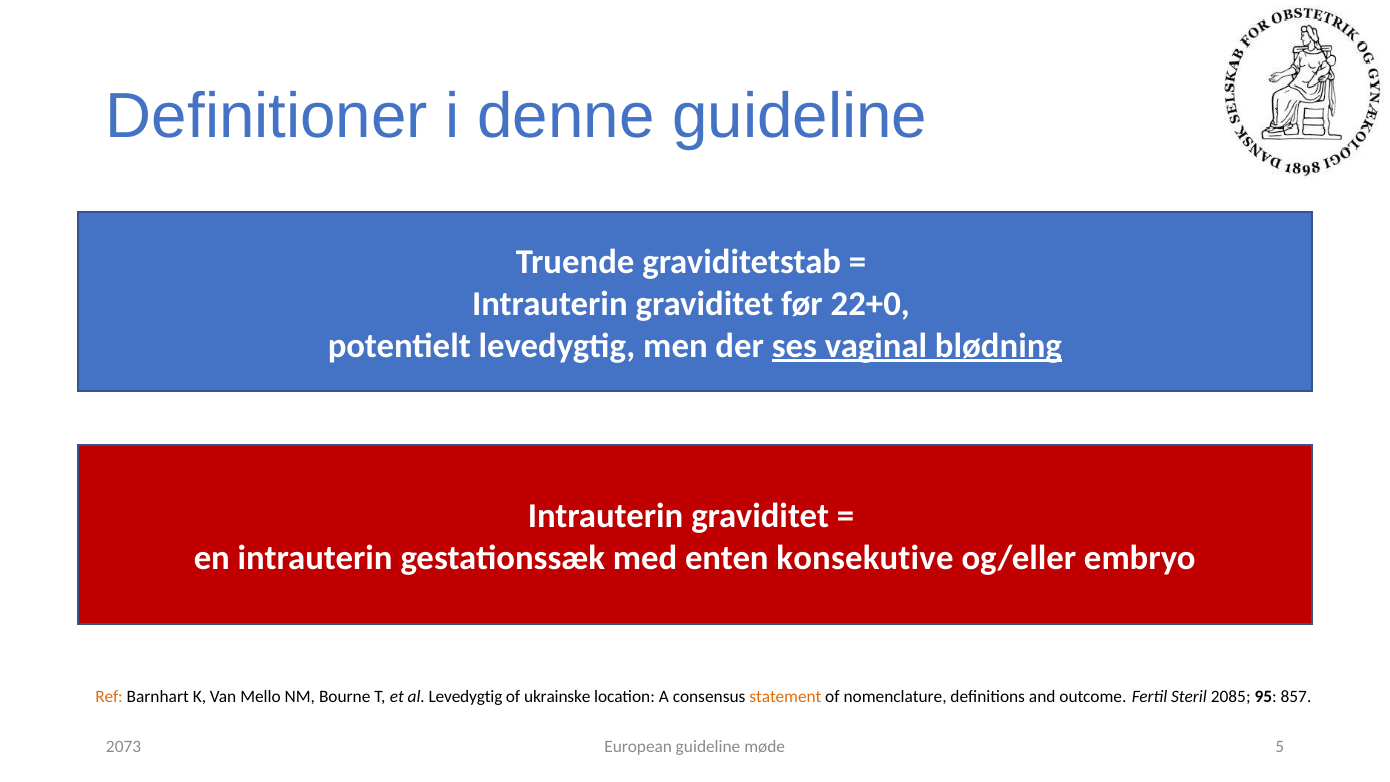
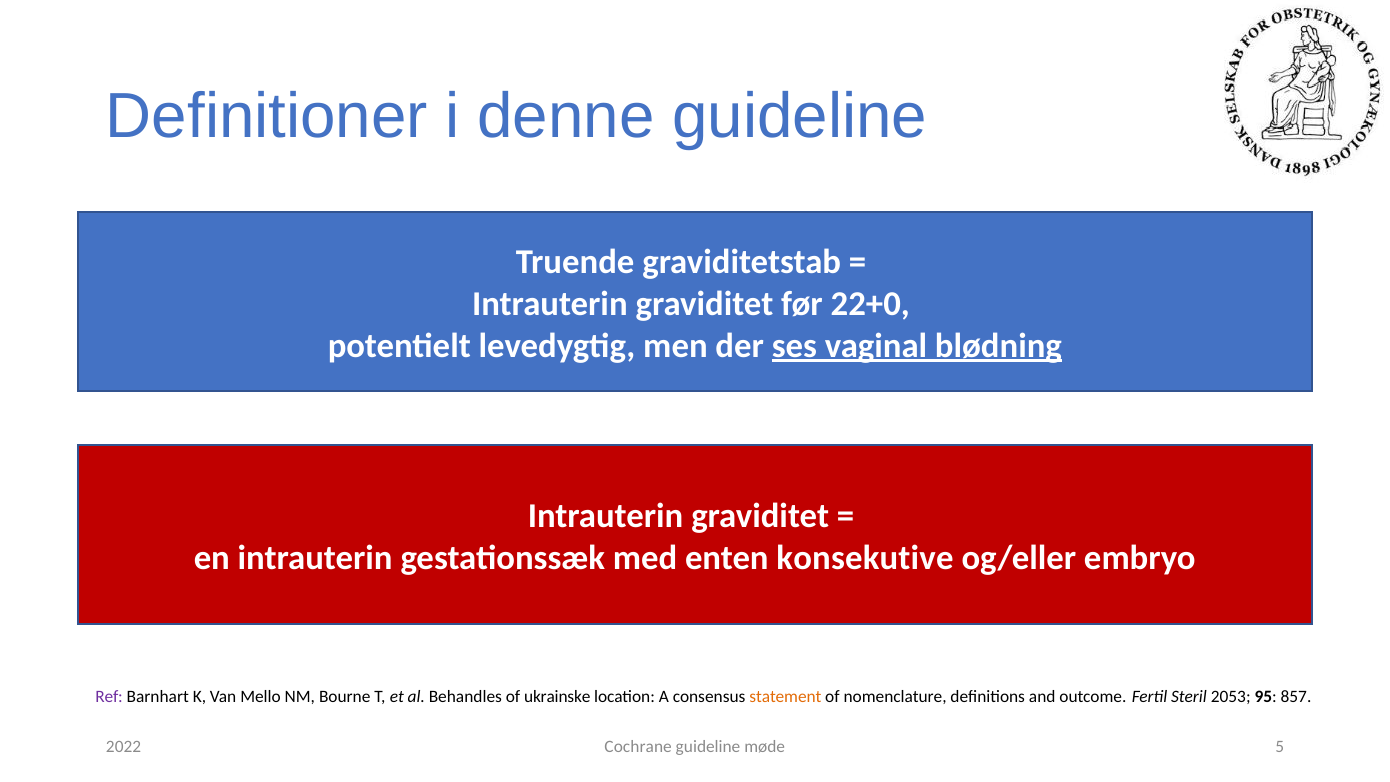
Ref colour: orange -> purple
al Levedygtig: Levedygtig -> Behandles
2085: 2085 -> 2053
European: European -> Cochrane
2073: 2073 -> 2022
